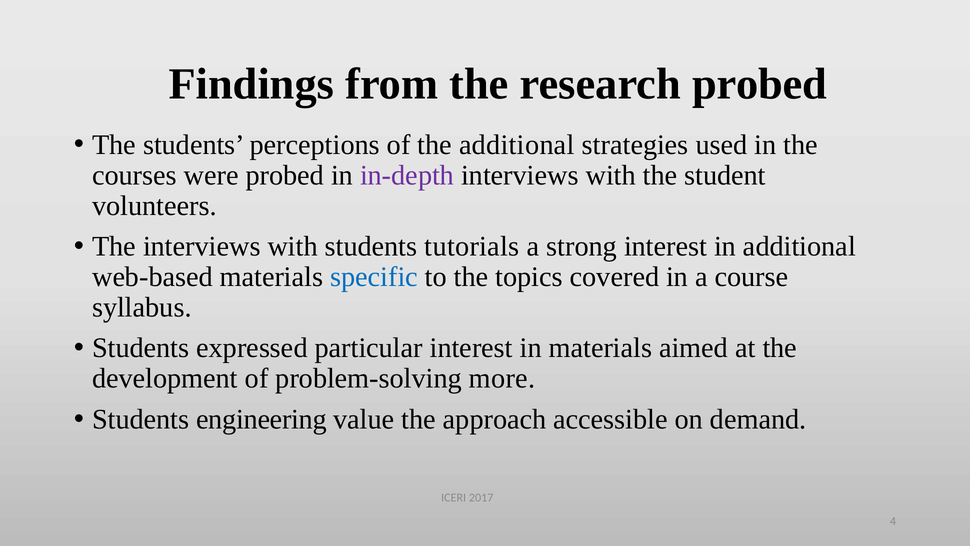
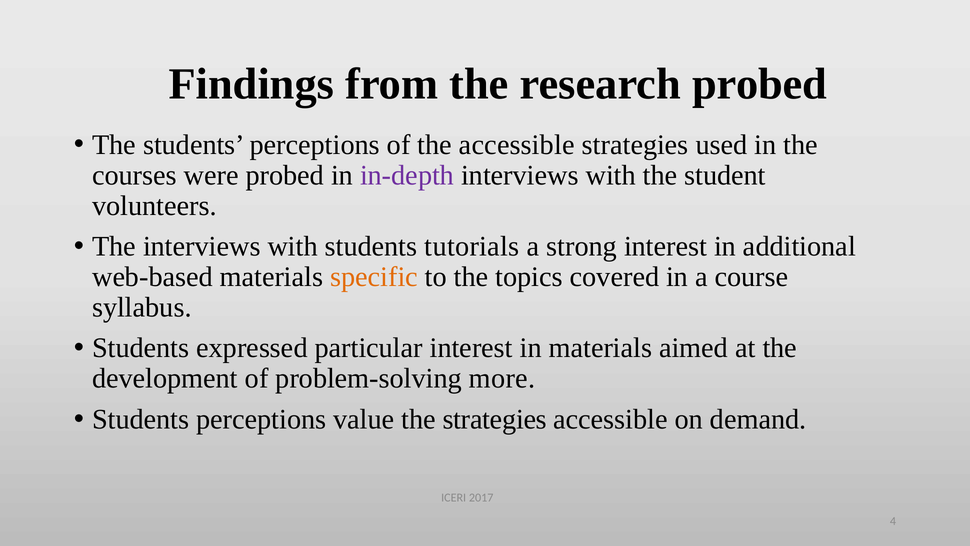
the additional: additional -> accessible
specific colour: blue -> orange
engineering at (261, 419): engineering -> perceptions
the approach: approach -> strategies
